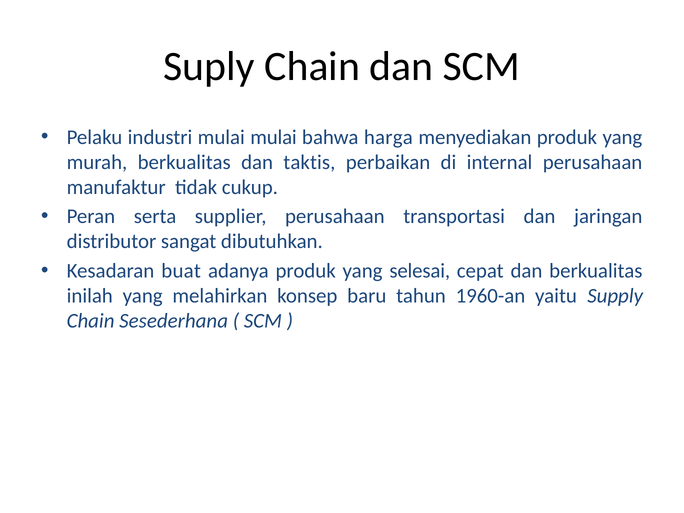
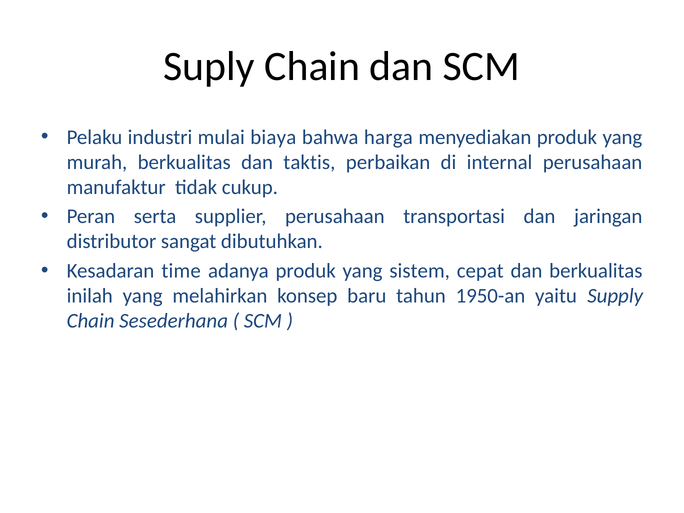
mulai mulai: mulai -> biaya
buat: buat -> time
selesai: selesai -> sistem
1960-an: 1960-an -> 1950-an
